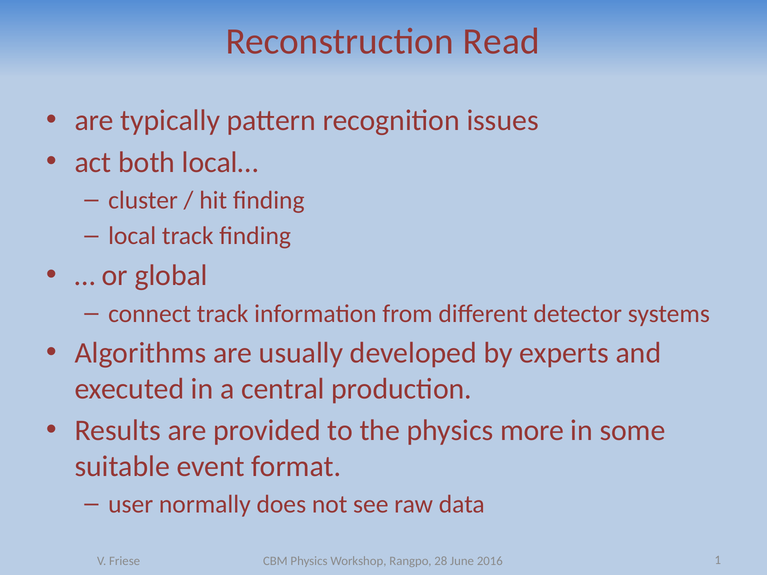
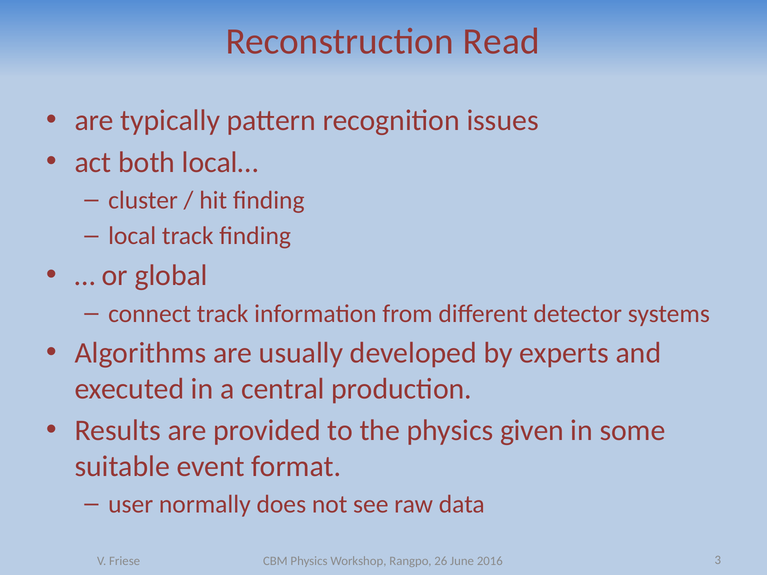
more: more -> given
28: 28 -> 26
1: 1 -> 3
